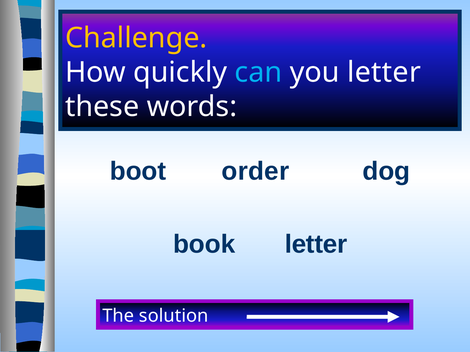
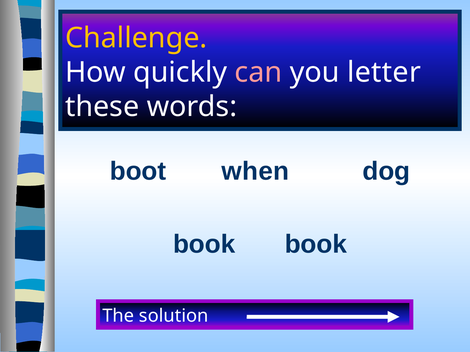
can colour: light blue -> pink
order: order -> when
book letter: letter -> book
